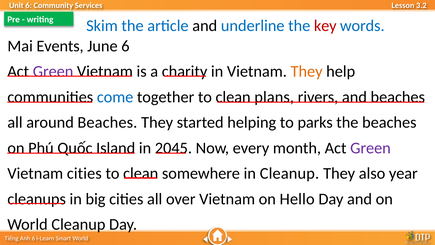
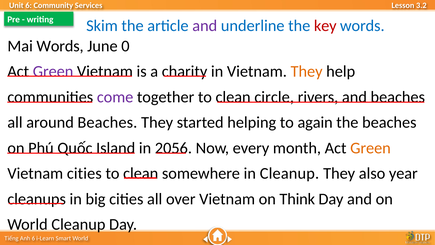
and at (205, 26) colour: black -> purple
Mai Events: Events -> Words
June 6: 6 -> 0
come colour: blue -> purple
plans: plans -> circle
parks: parks -> again
2045: 2045 -> 2056
Green at (370, 148) colour: purple -> orange
Hello: Hello -> Think
